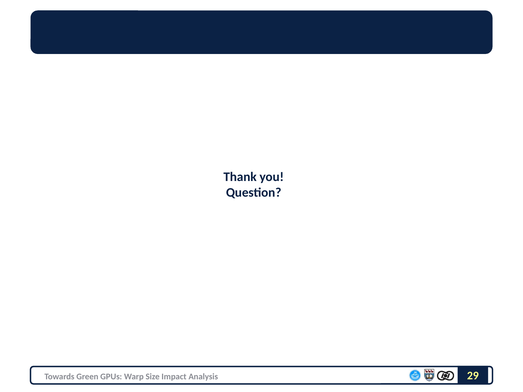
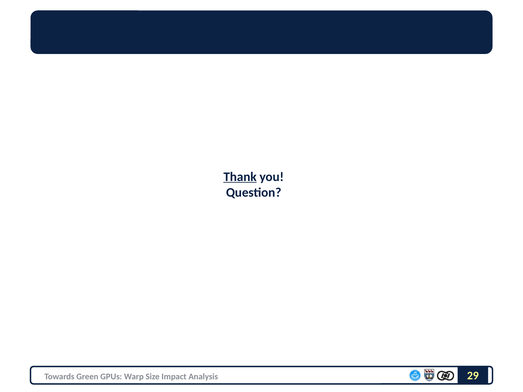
Thank underline: none -> present
